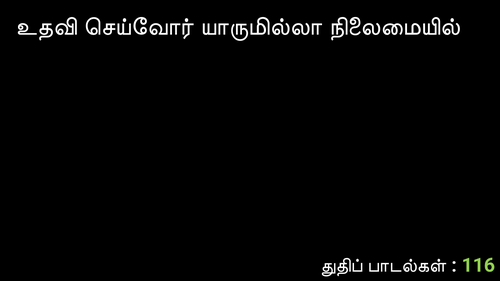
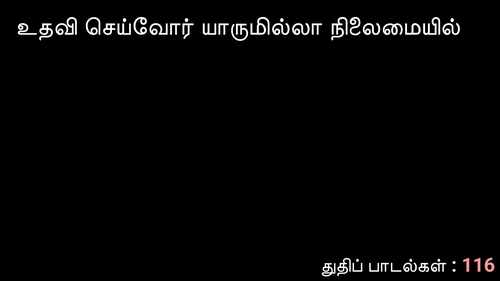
116 colour: light green -> pink
